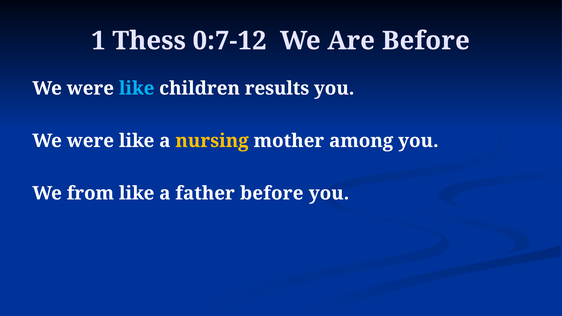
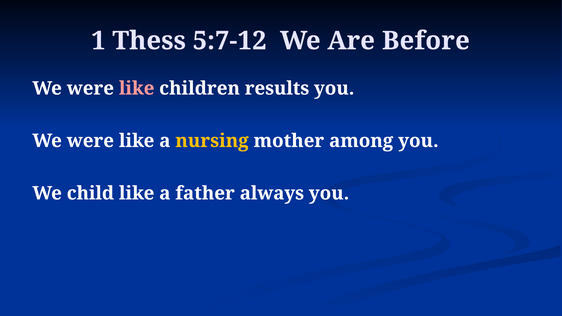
0:7-12: 0:7-12 -> 5:7-12
like at (137, 88) colour: light blue -> pink
from: from -> child
father before: before -> always
